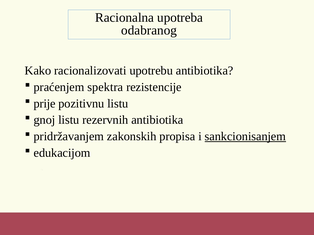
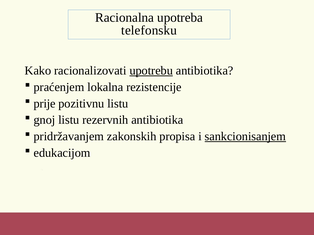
odabranog: odabranog -> telefonsku
upotrebu underline: none -> present
spektra: spektra -> lokalna
